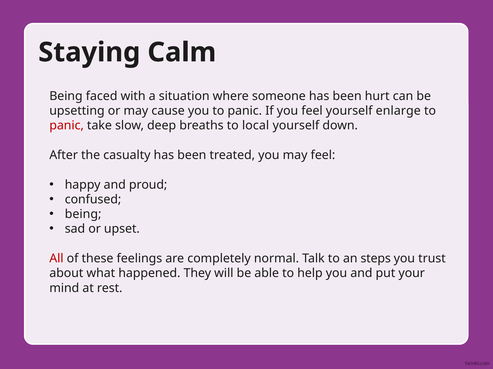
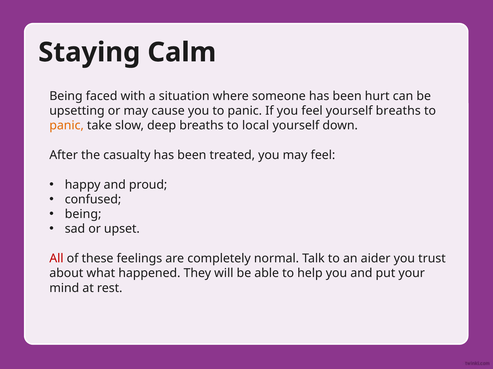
yourself enlarge: enlarge -> breaths
panic at (67, 126) colour: red -> orange
steps: steps -> aider
